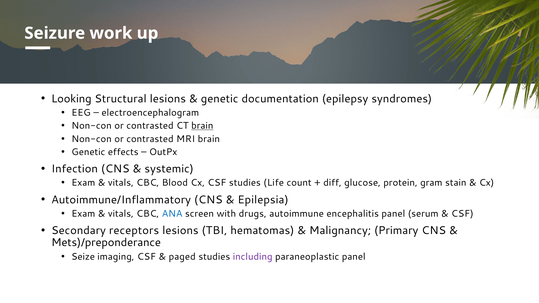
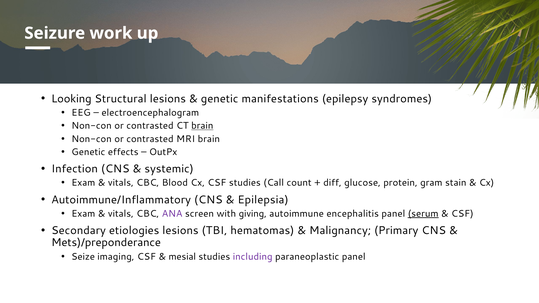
documentation: documentation -> manifestations
Life: Life -> Call
ANA colour: blue -> purple
drugs: drugs -> giving
serum underline: none -> present
receptors: receptors -> etiologies
paged: paged -> mesial
